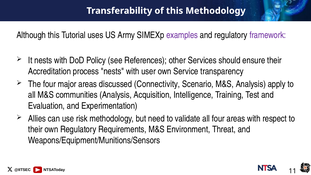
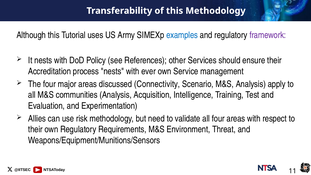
examples colour: purple -> blue
user: user -> ever
transparency: transparency -> management
